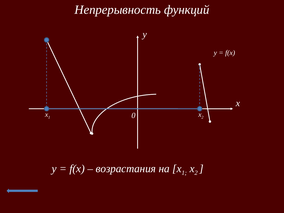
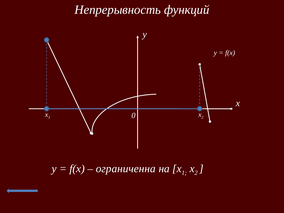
возрастания: возрастания -> ограниченна
